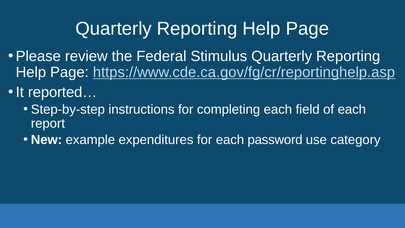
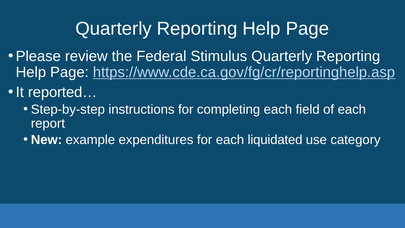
password: password -> liquidated
